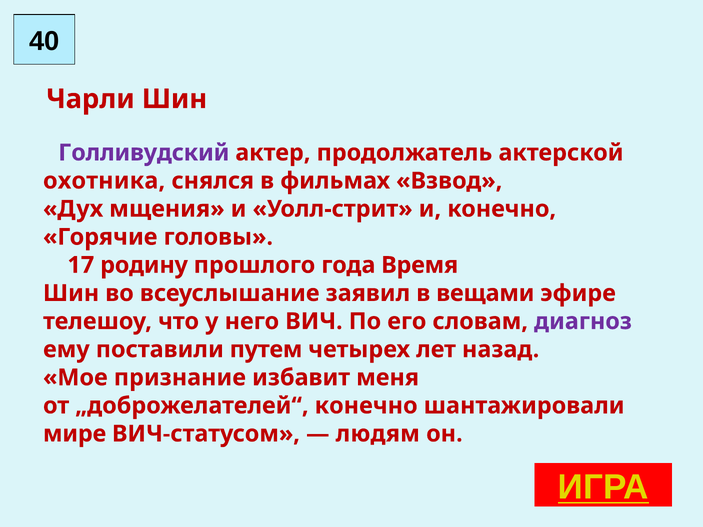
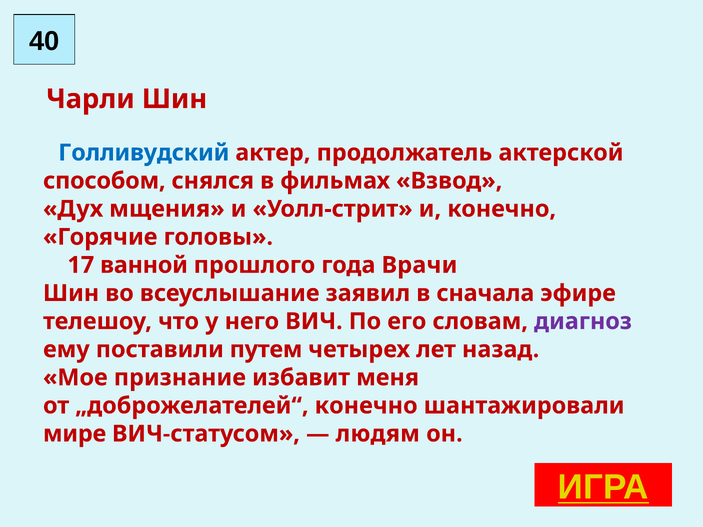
Голливудский colour: purple -> blue
охотника: охотника -> способом
родину: родину -> ванной
Время: Время -> Врачи
вещами: вещами -> сначала
